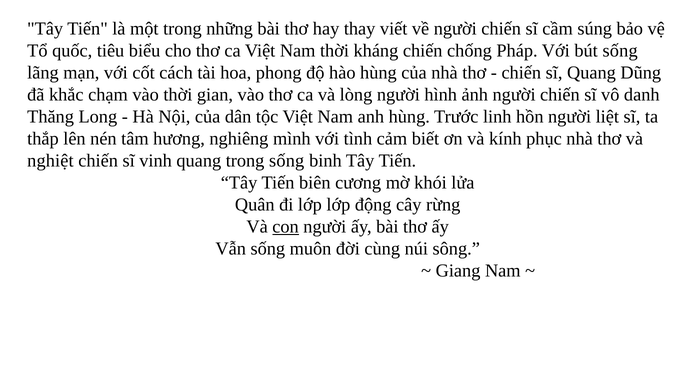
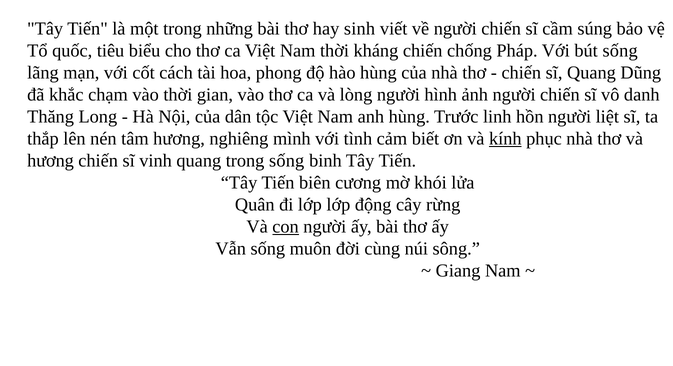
thay: thay -> sinh
kính underline: none -> present
nghiệt at (50, 161): nghiệt -> hương
